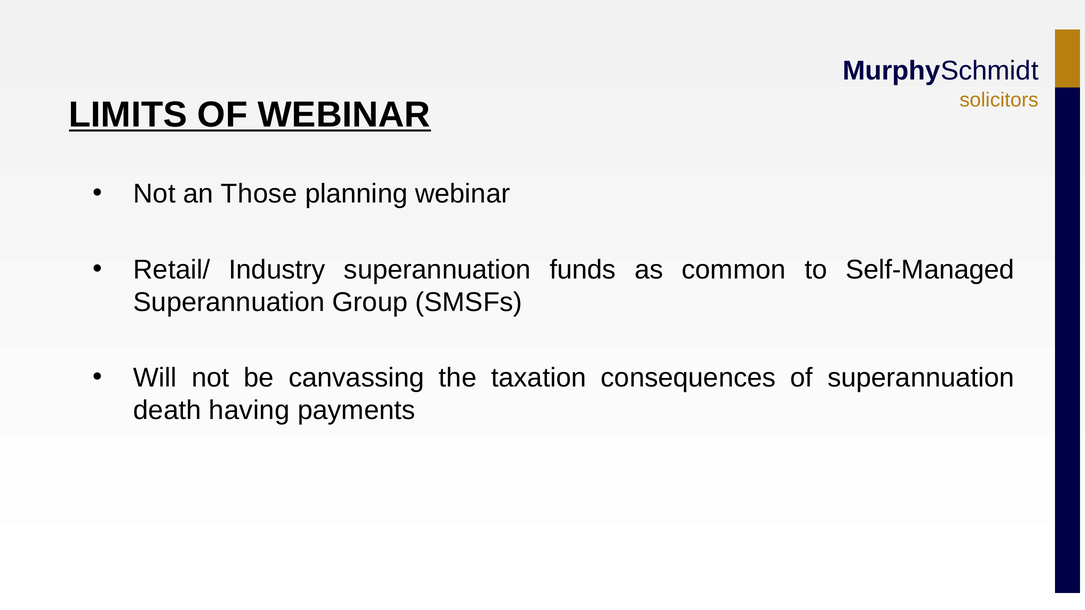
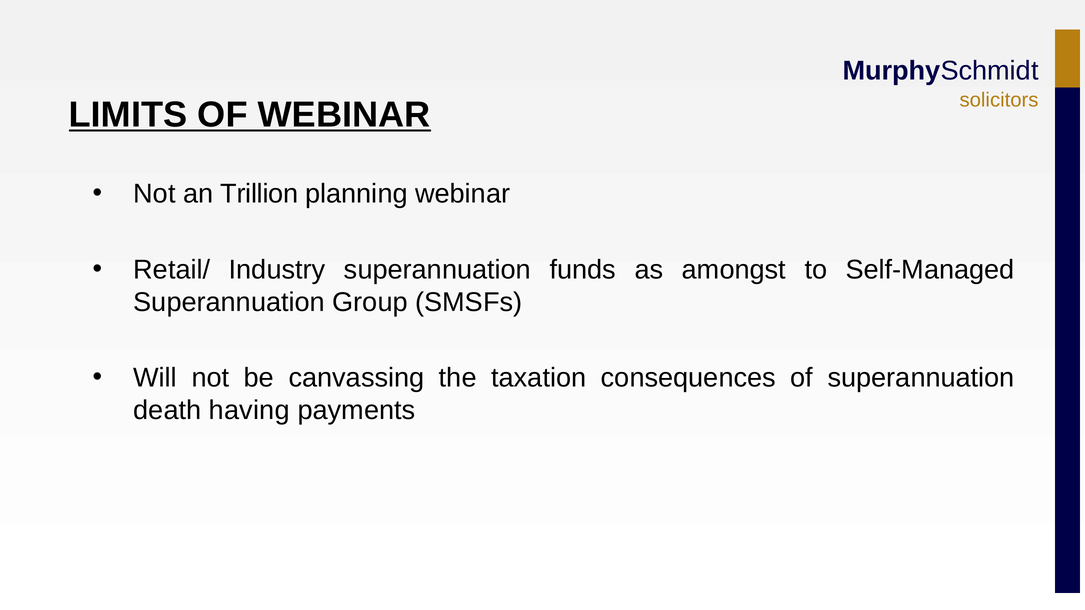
Those: Those -> Trillion
common: common -> amongst
